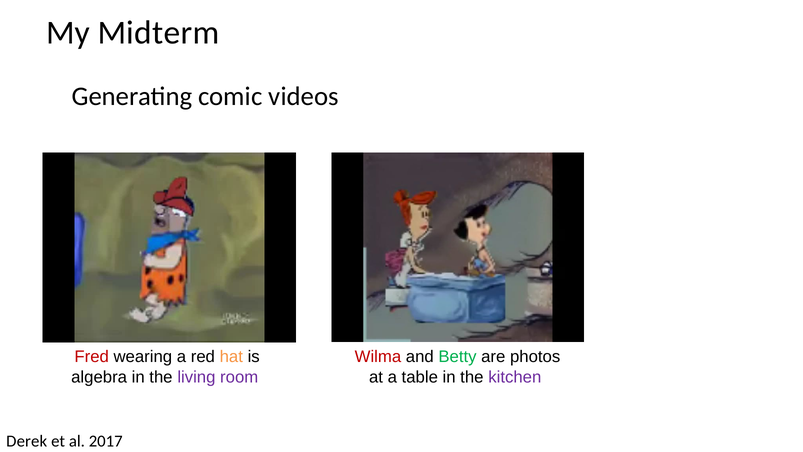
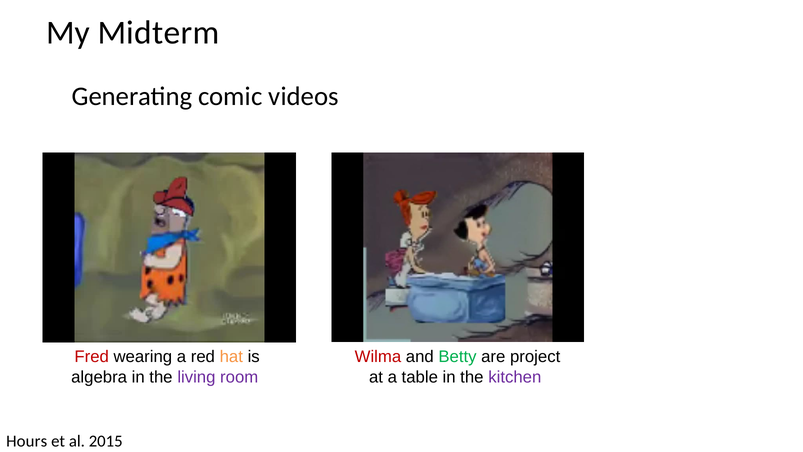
photos: photos -> project
Derek: Derek -> Hours
2017: 2017 -> 2015
